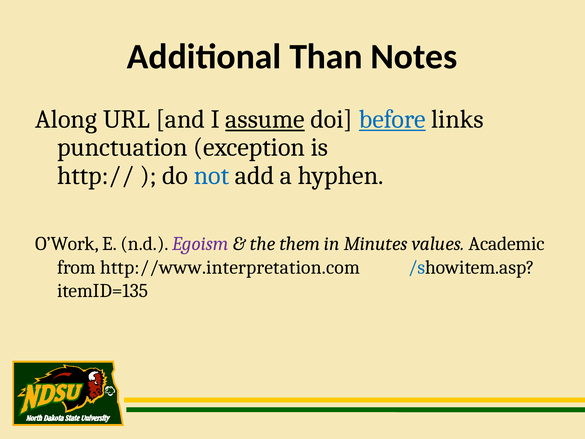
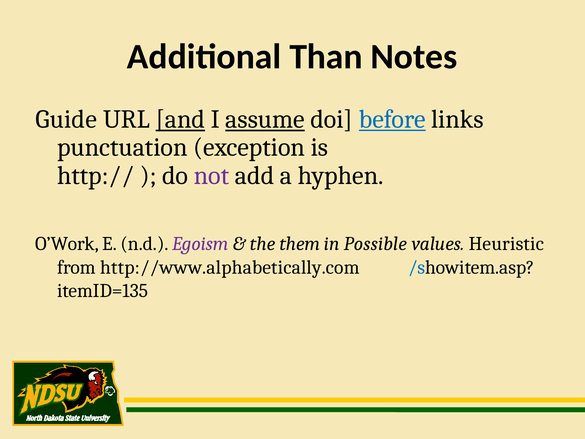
Along: Along -> Guide
and underline: none -> present
not colour: blue -> purple
Minutes: Minutes -> Possible
Academic: Academic -> Heuristic
http://www.interpretation.com: http://www.interpretation.com -> http://www.alphabetically.com
